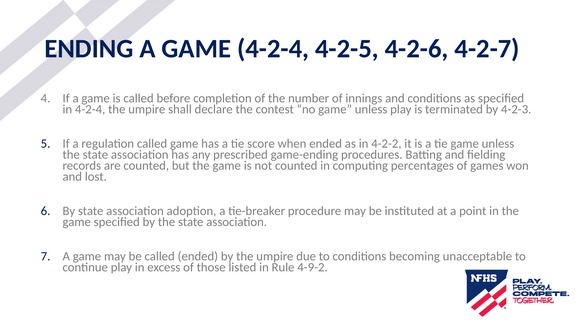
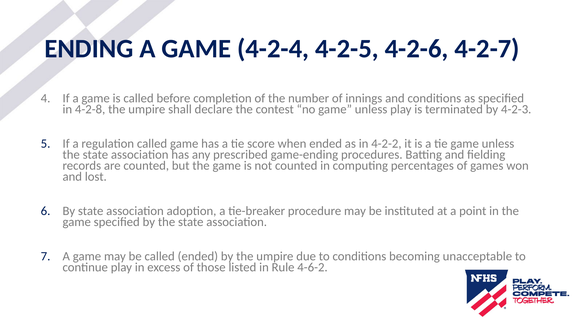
in 4-2-4: 4-2-4 -> 4-2-8
4-9-2: 4-9-2 -> 4-6-2
